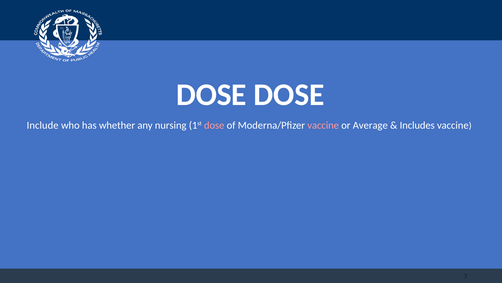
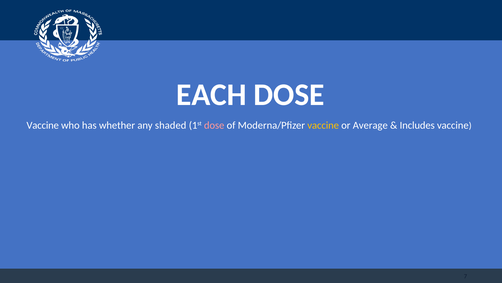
DOSE at (211, 95): DOSE -> EACH
Include at (43, 125): Include -> Vaccine
nursing: nursing -> shaded
vaccine at (323, 125) colour: pink -> yellow
